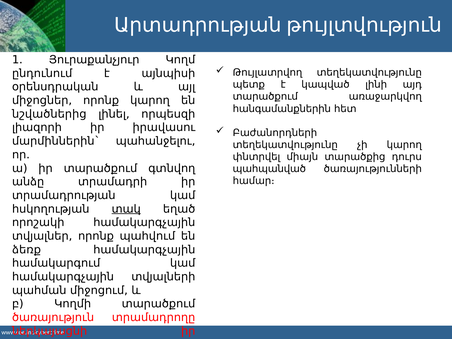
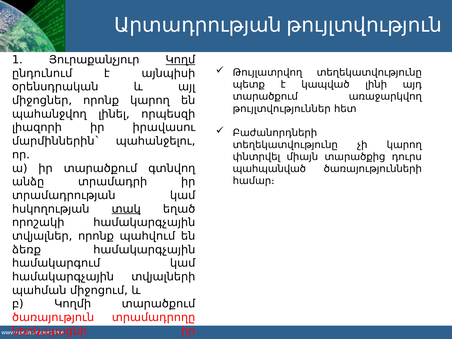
Կողմ underline: none -> present
հանգամանքներին: հանգամանքներին -> թույլտվություններ
նշվածներից: նշվածներից -> պահանջվող
